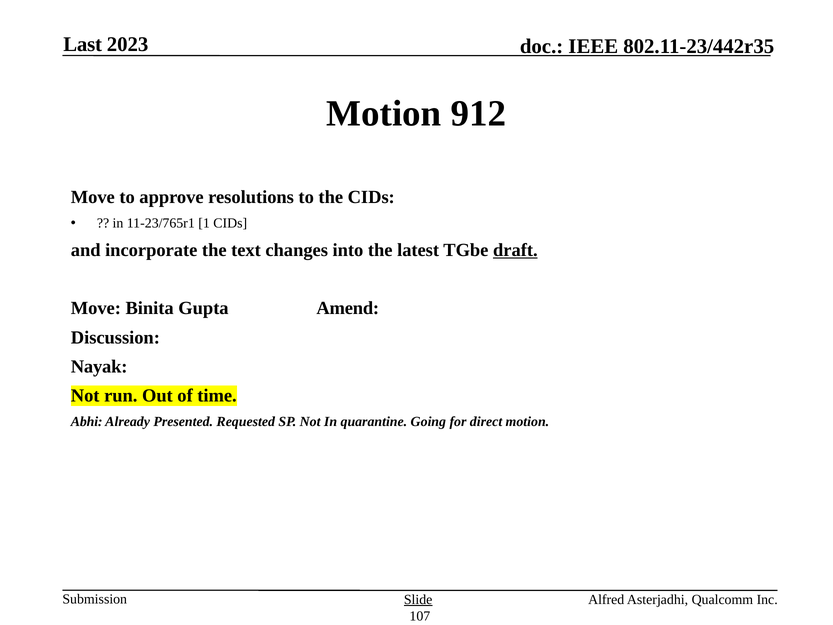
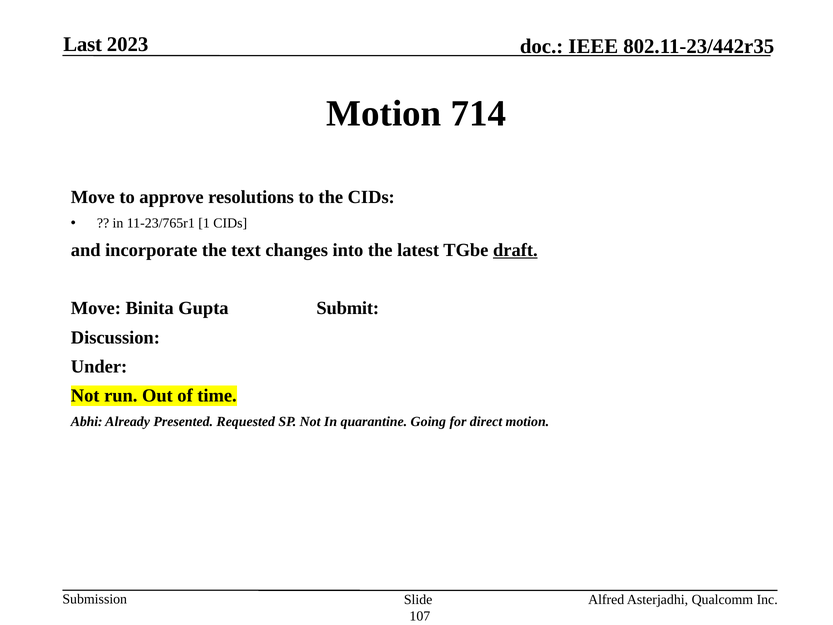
912: 912 -> 714
Amend: Amend -> Submit
Nayak: Nayak -> Under
Slide underline: present -> none
